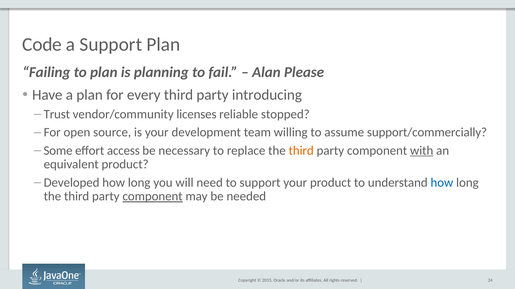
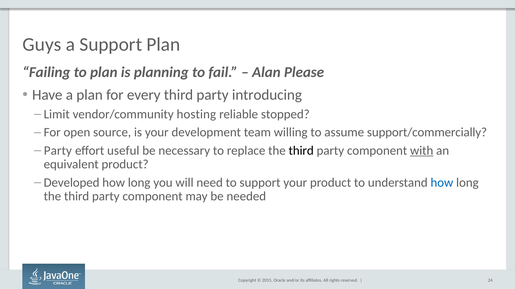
Code: Code -> Guys
Trust: Trust -> Limit
licenses: licenses -> hosting
Some at (58, 151): Some -> Party
access: access -> useful
third at (301, 151) colour: orange -> black
component at (153, 197) underline: present -> none
